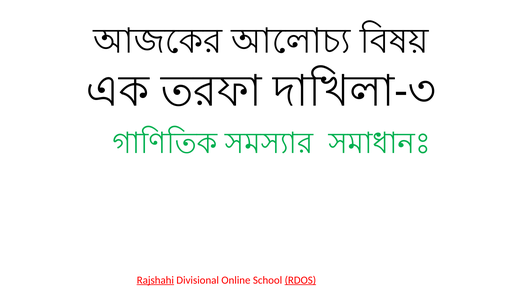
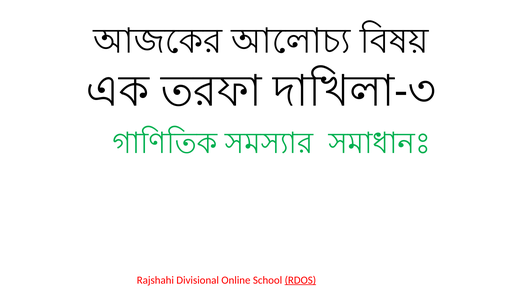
Rajshahi underline: present -> none
